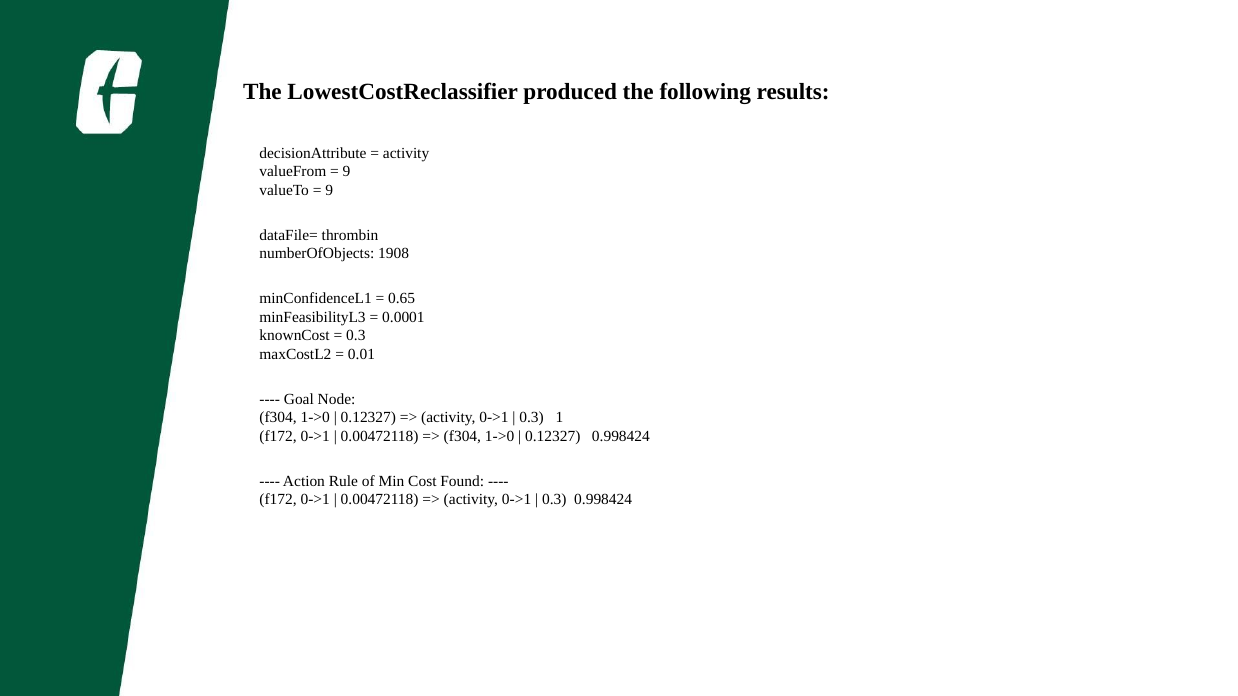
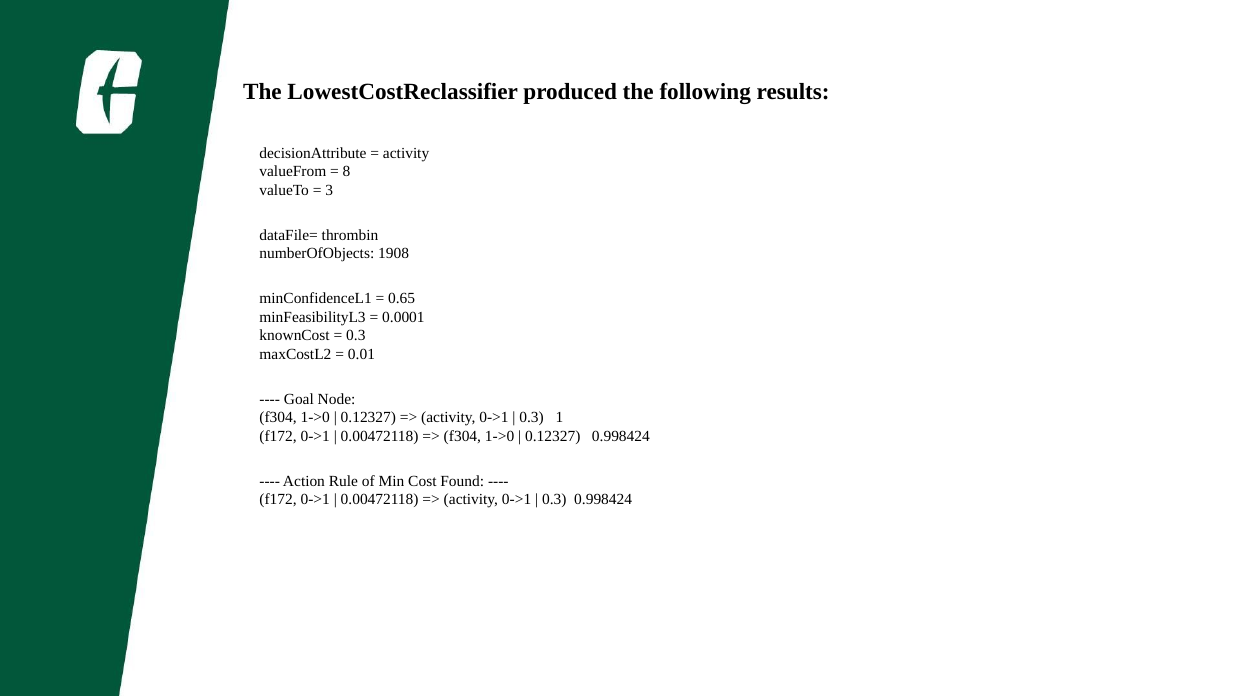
9 at (347, 172): 9 -> 8
9 at (329, 190): 9 -> 3
